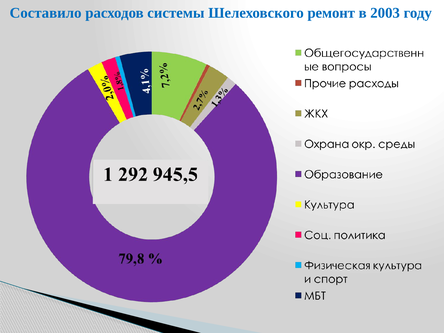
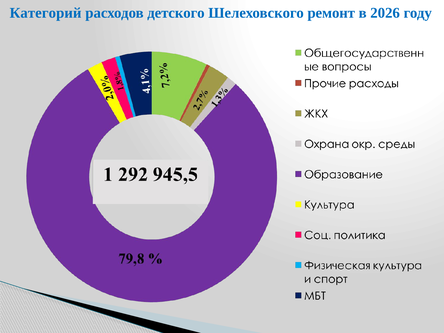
Составило: Составило -> Категорий
системы: системы -> детского
2003: 2003 -> 2026
